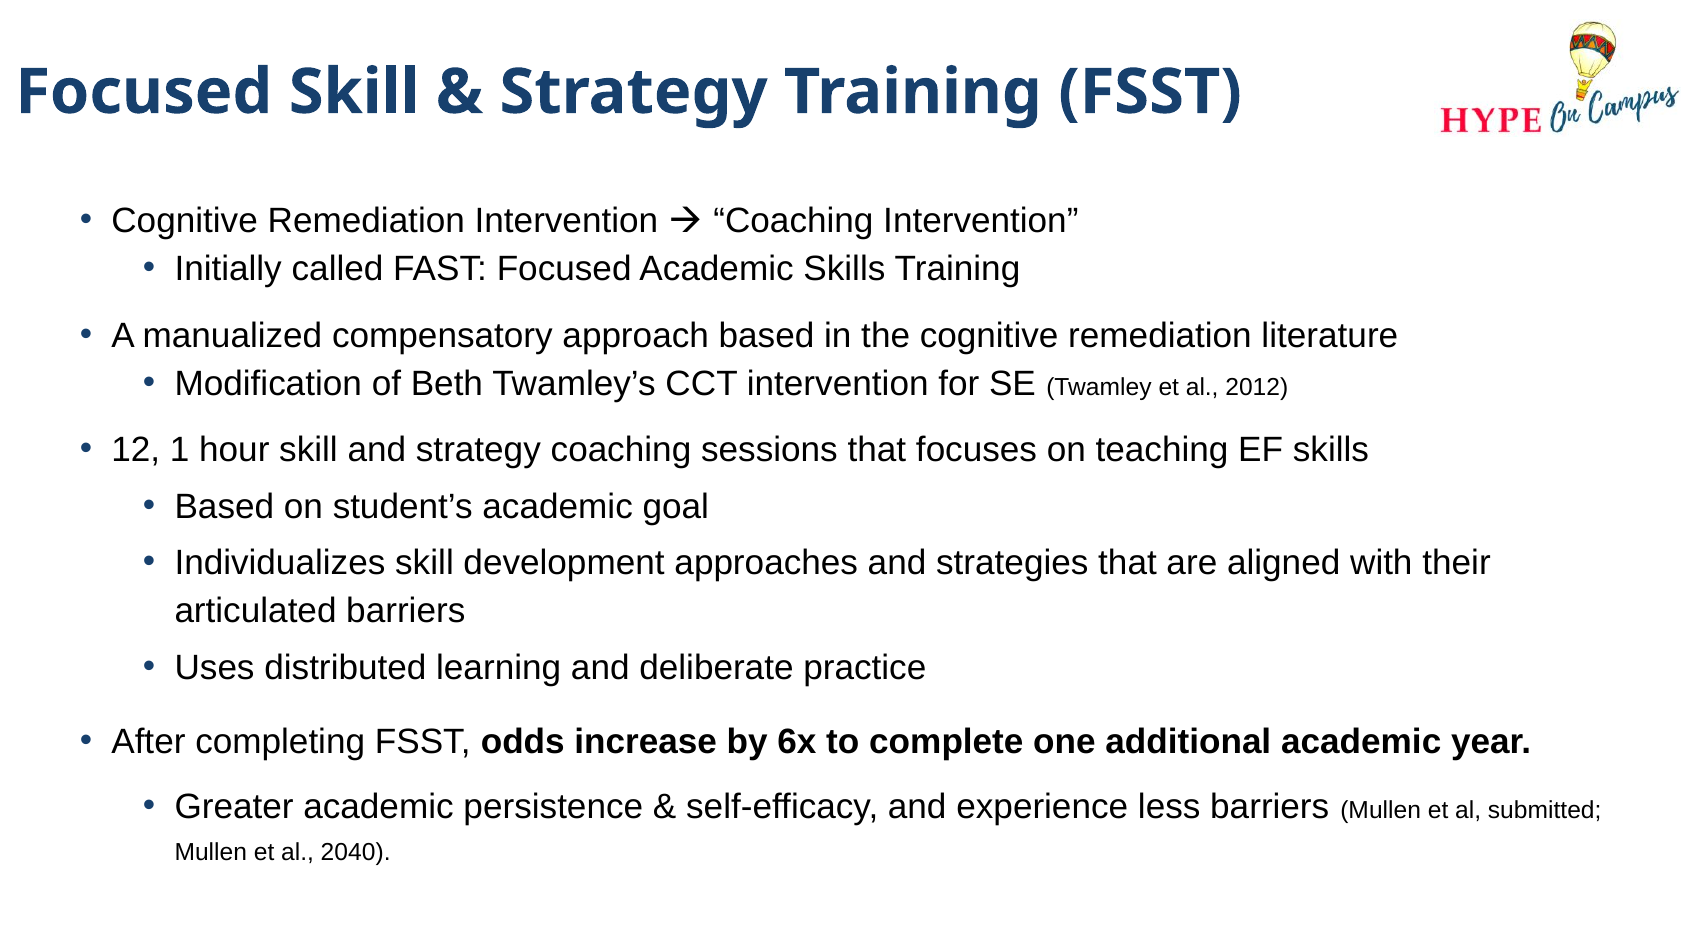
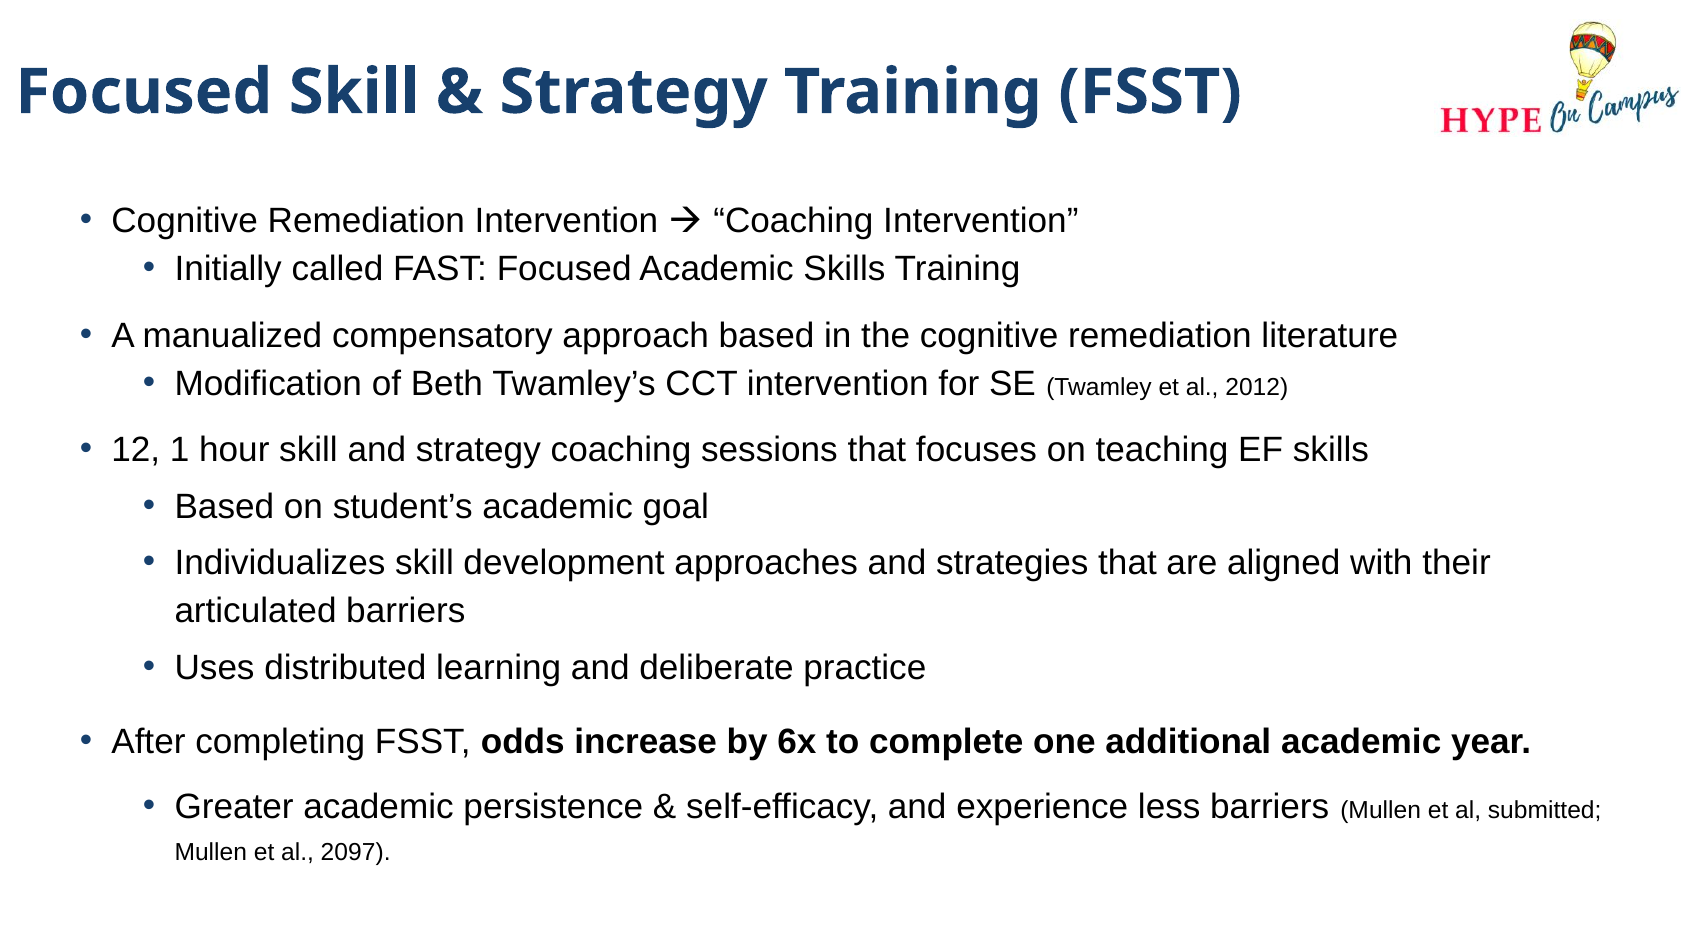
2040: 2040 -> 2097
